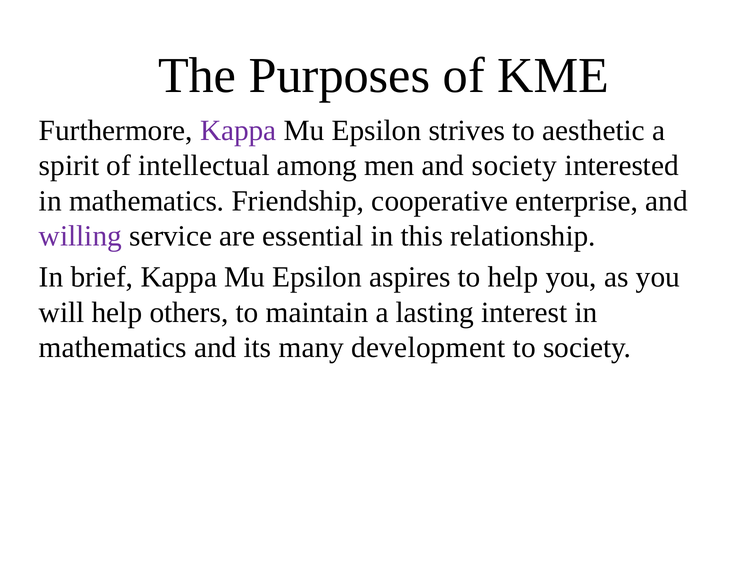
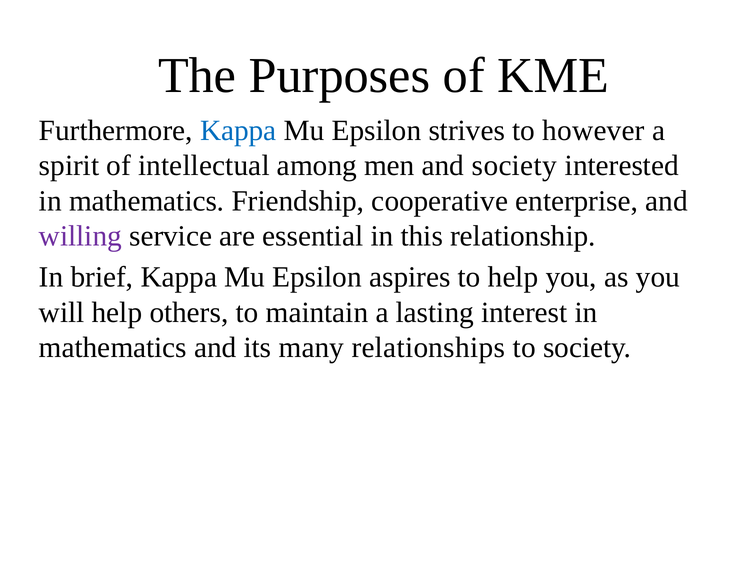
Kappa at (238, 130) colour: purple -> blue
aesthetic: aesthetic -> however
development: development -> relationships
